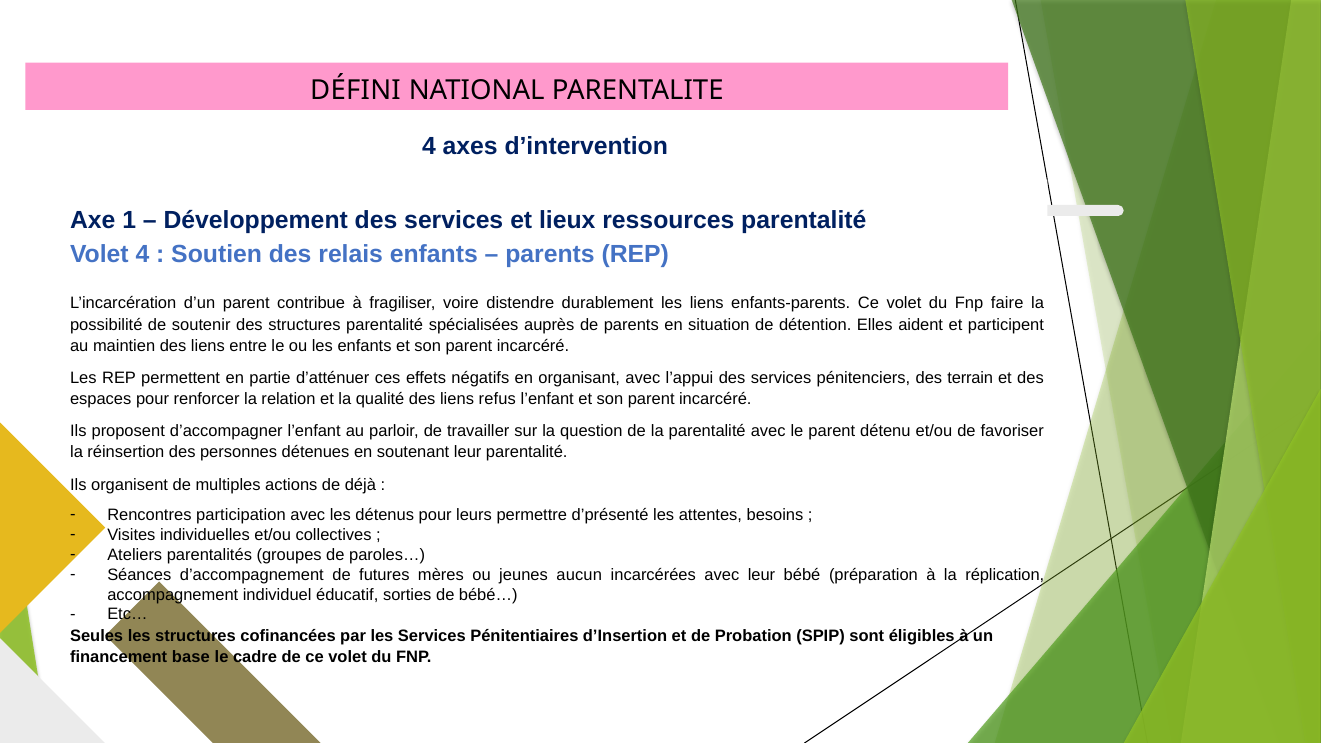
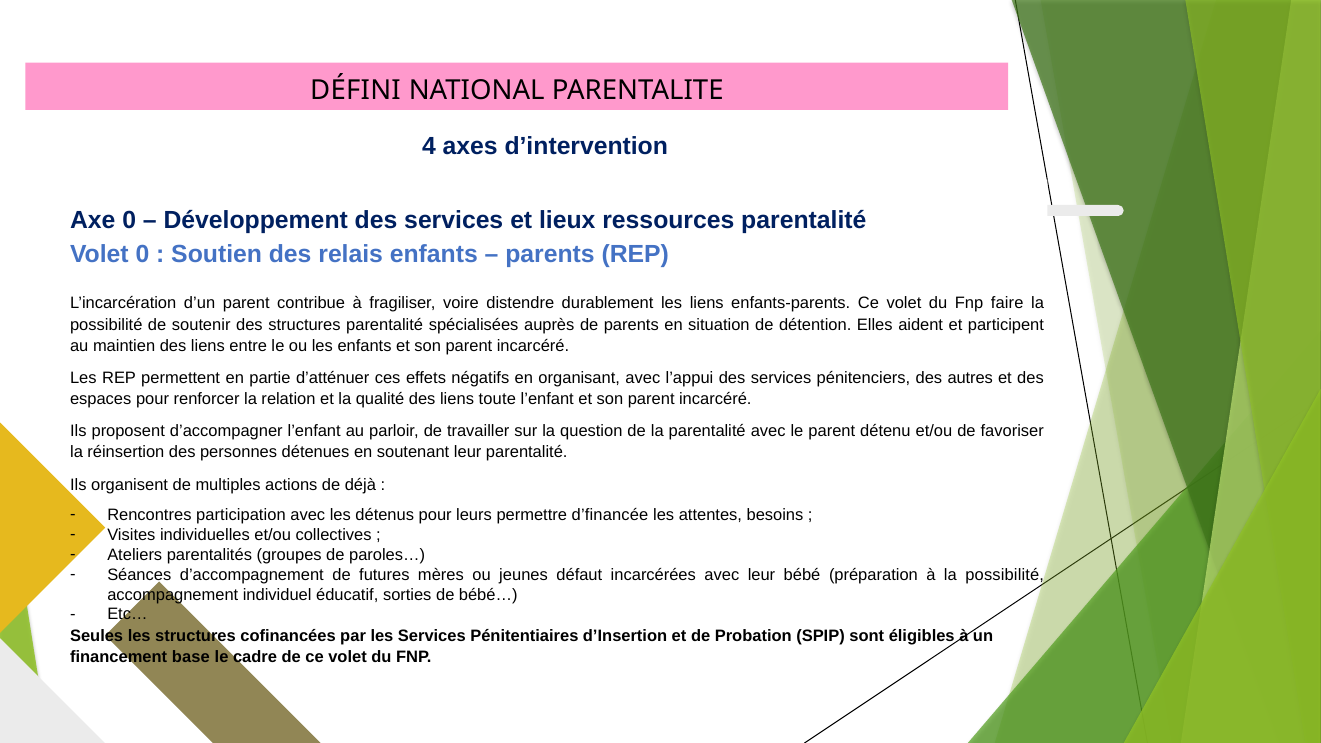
Axe 1: 1 -> 0
Volet 4: 4 -> 0
terrain: terrain -> autres
refus: refus -> toute
d’présenté: d’présenté -> d’financée
aucun: aucun -> défaut
à la réplication: réplication -> possibilité
